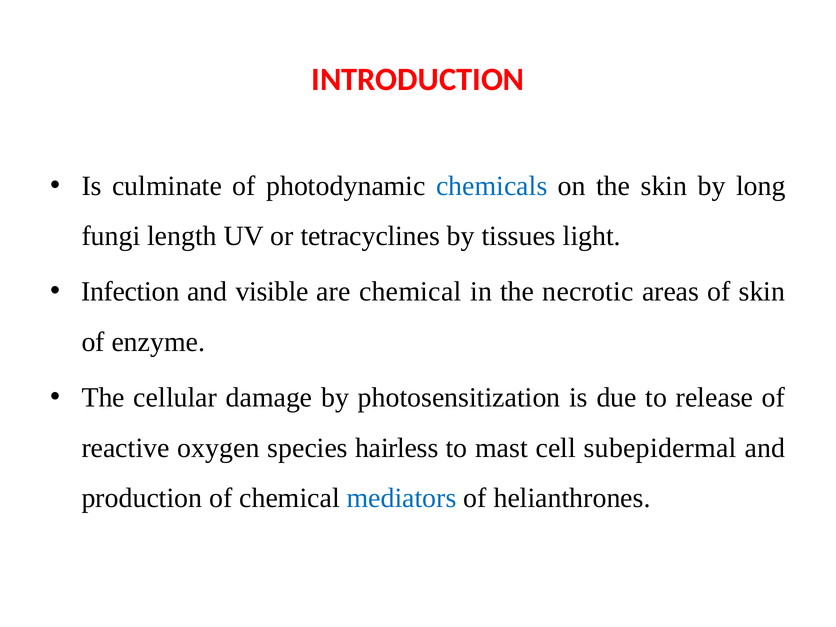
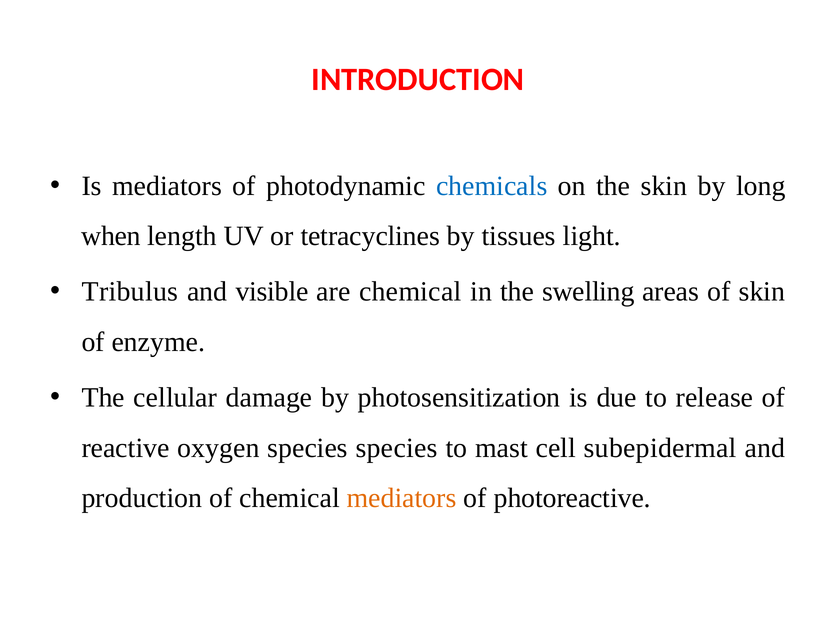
Is culminate: culminate -> mediators
fungi: fungi -> when
Infection: Infection -> Tribulus
necrotic: necrotic -> swelling
species hairless: hairless -> species
mediators at (402, 498) colour: blue -> orange
helianthrones: helianthrones -> photoreactive
